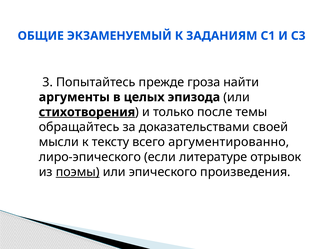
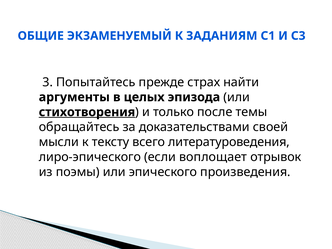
гроза: гроза -> страх
аргументированно: аргументированно -> литературоведения
литературе: литературе -> воплощает
поэмы underline: present -> none
